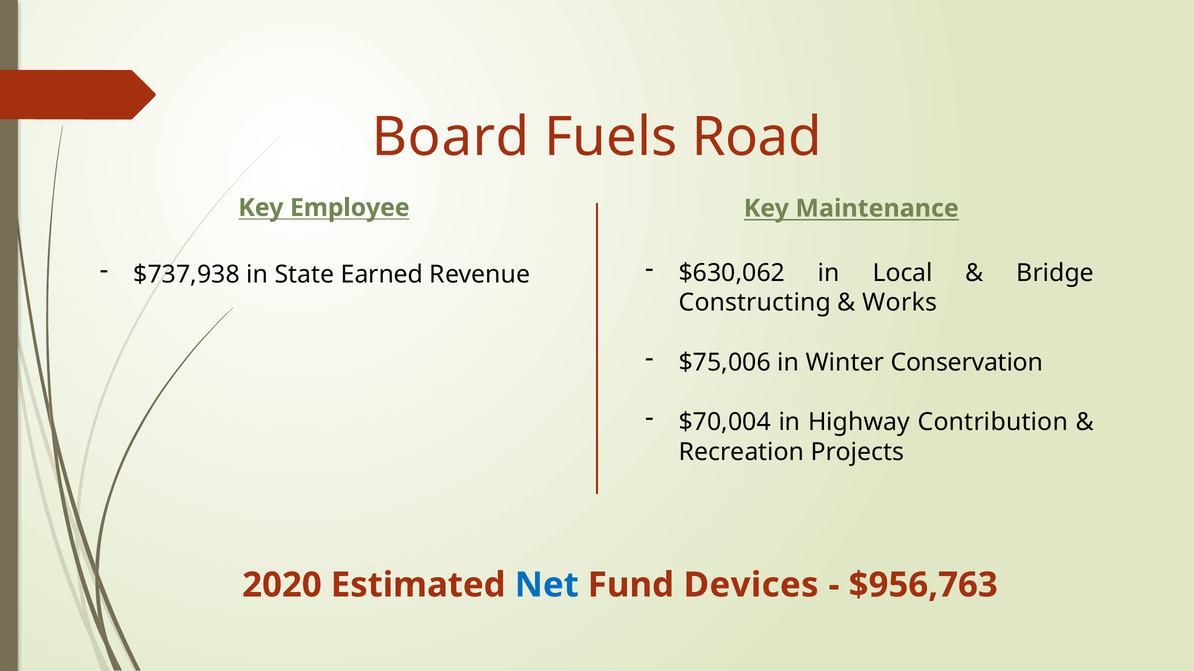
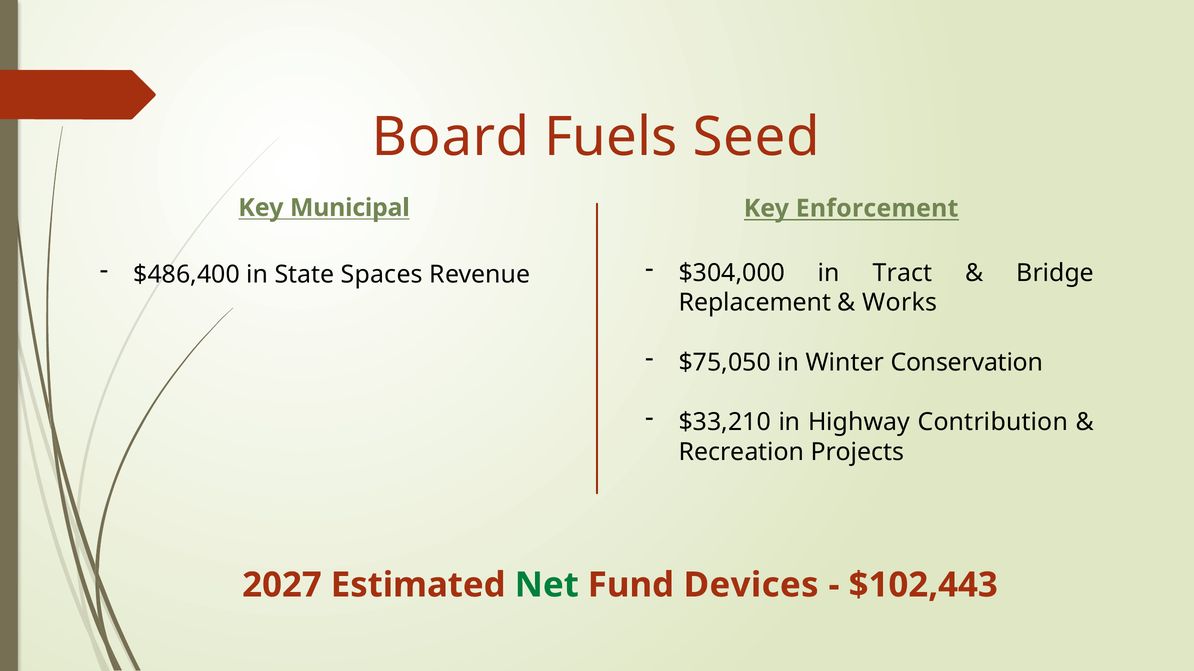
Road: Road -> Seed
Employee: Employee -> Municipal
Maintenance: Maintenance -> Enforcement
$630,062: $630,062 -> $304,000
Local: Local -> Tract
$737,938: $737,938 -> $486,400
Earned: Earned -> Spaces
Constructing: Constructing -> Replacement
$75,006: $75,006 -> $75,050
$70,004: $70,004 -> $33,210
2020: 2020 -> 2027
Net colour: blue -> green
$956,763: $956,763 -> $102,443
